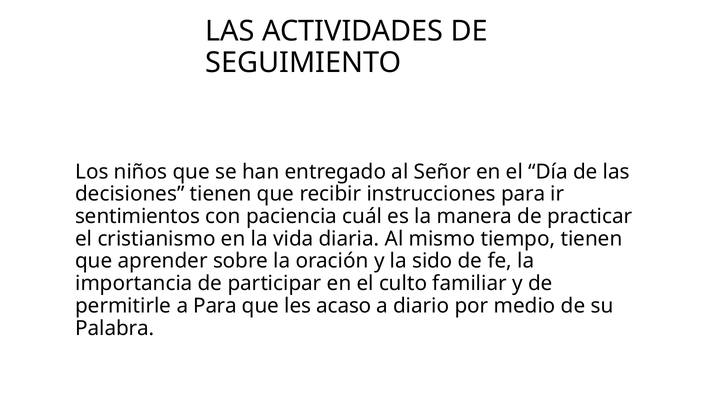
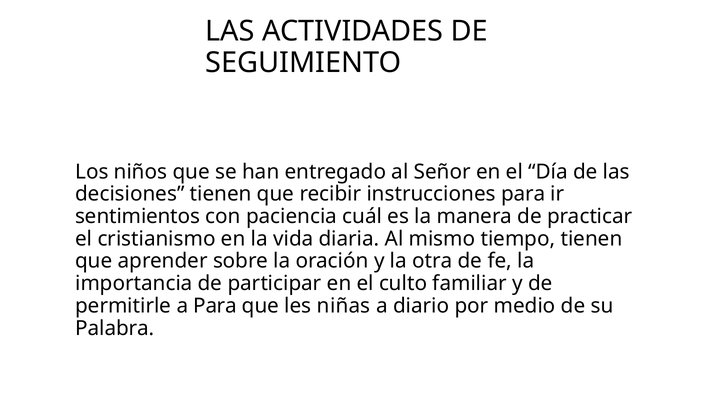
sido: sido -> otra
acaso: acaso -> niñas
